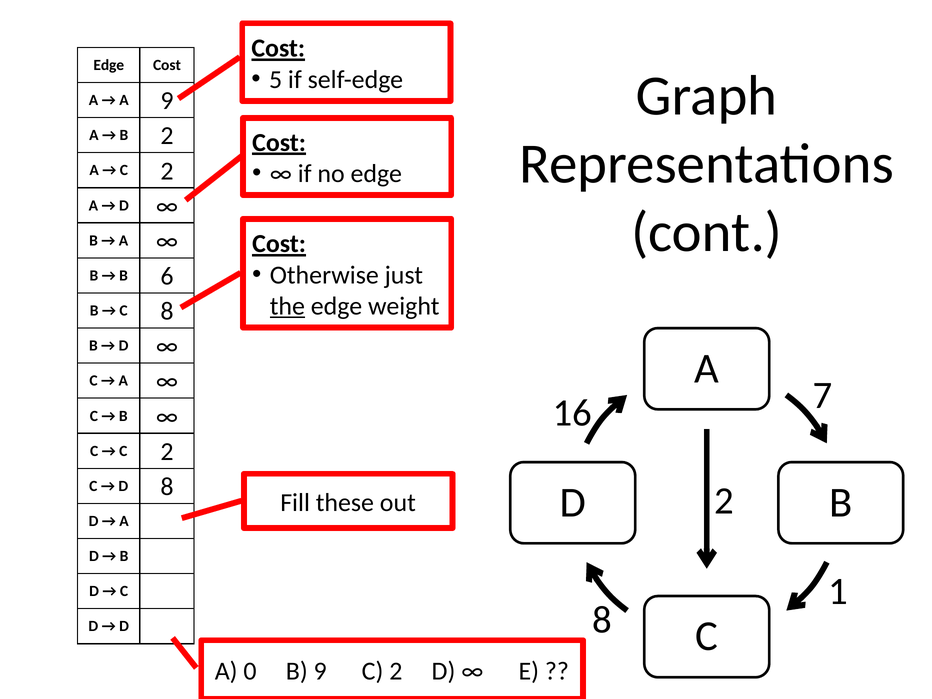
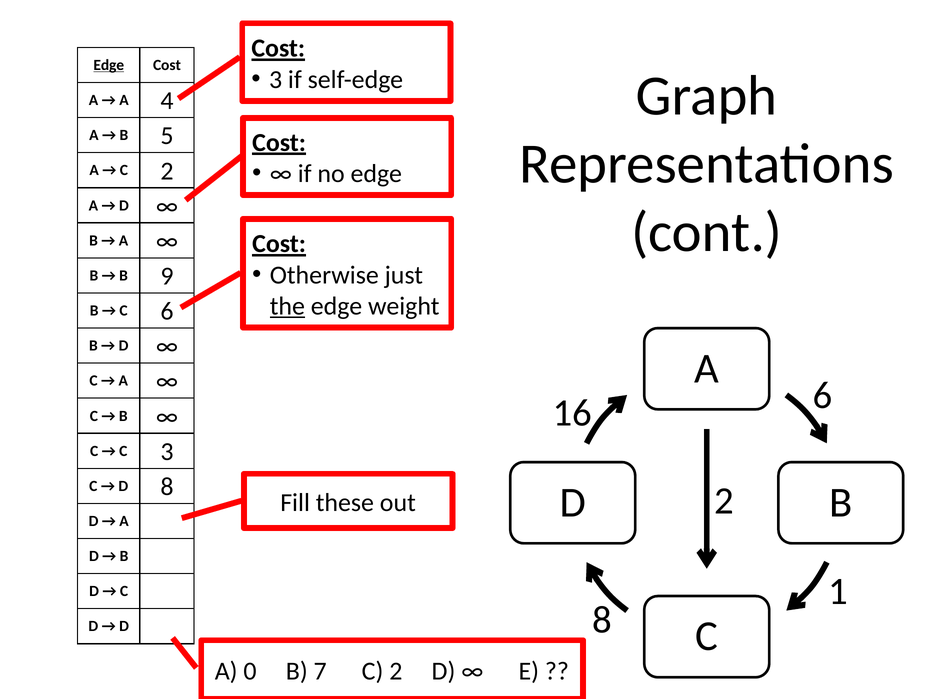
Edge at (109, 65) underline: none -> present
5 at (276, 79): 5 -> 3
A 9: 9 -> 4
B 2: 2 -> 5
6: 6 -> 9
C 8: 8 -> 6
16 7: 7 -> 6
2 at (167, 452): 2 -> 3
B 9: 9 -> 7
